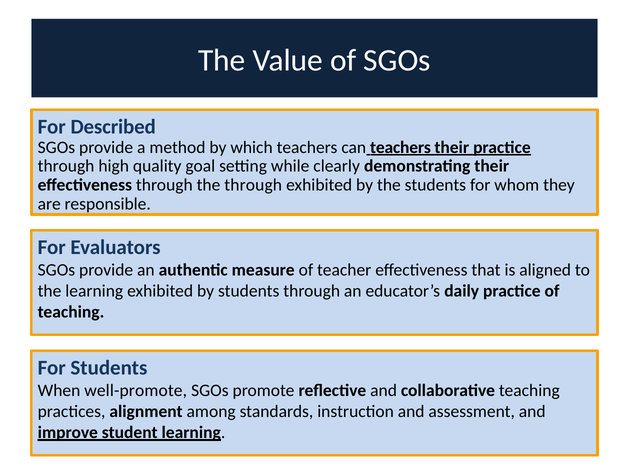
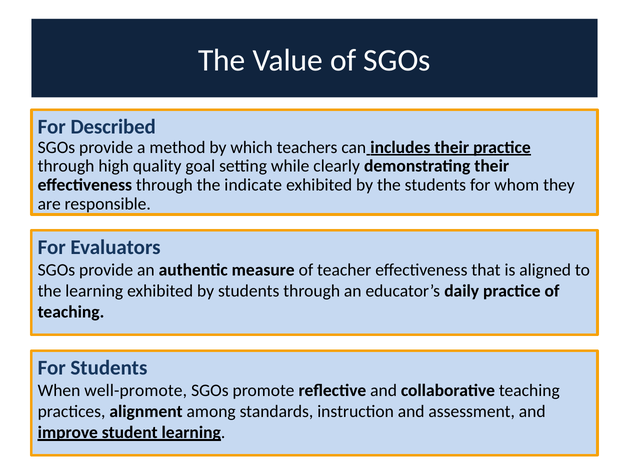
can teachers: teachers -> includes
the through: through -> indicate
